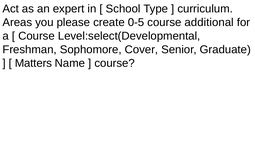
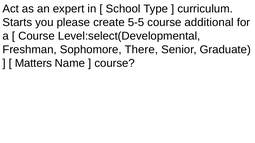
Areas: Areas -> Starts
0-5: 0-5 -> 5-5
Cover: Cover -> There
